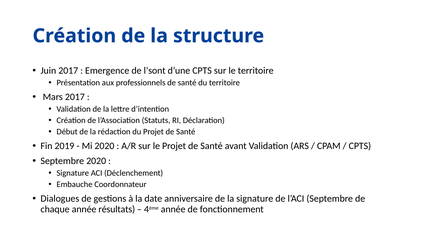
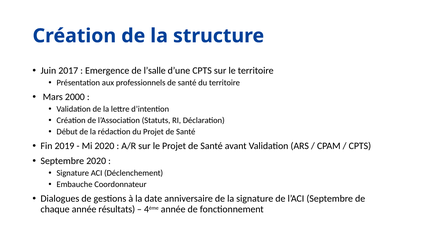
l’sont: l’sont -> l’salle
Mars 2017: 2017 -> 2000
